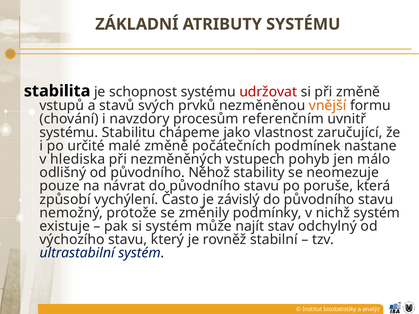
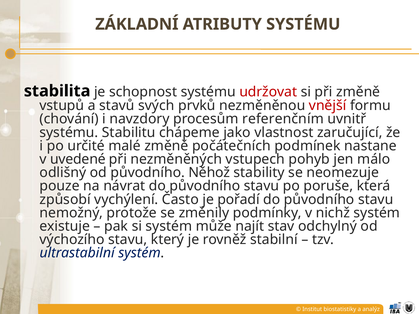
vnější colour: orange -> red
hlediska: hlediska -> uvedené
závislý: závislý -> pořadí
